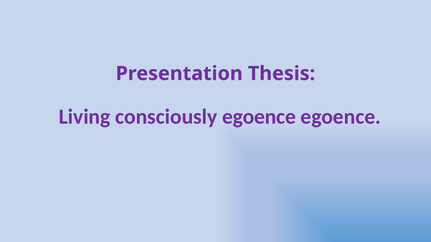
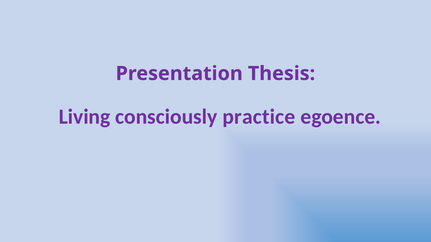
consciously egoence: egoence -> practice
